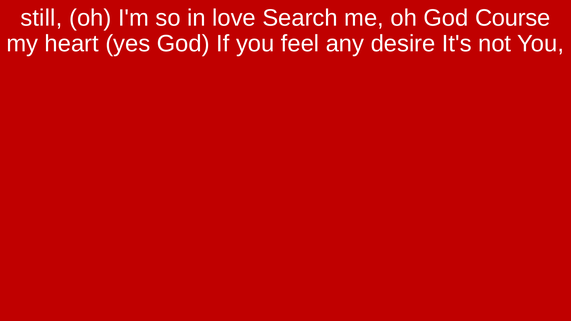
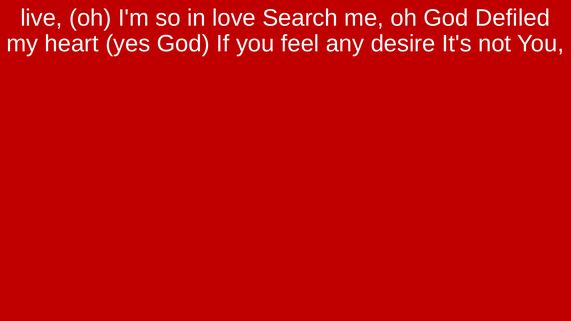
still: still -> live
Course: Course -> Defiled
